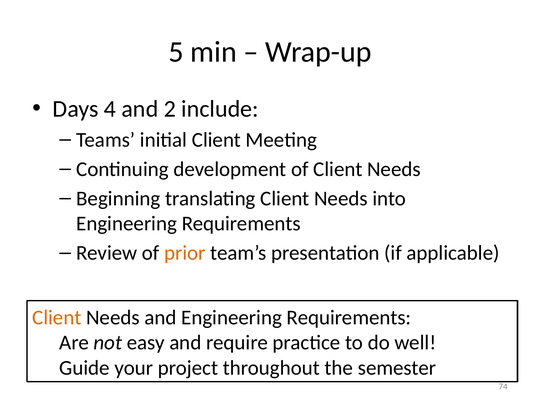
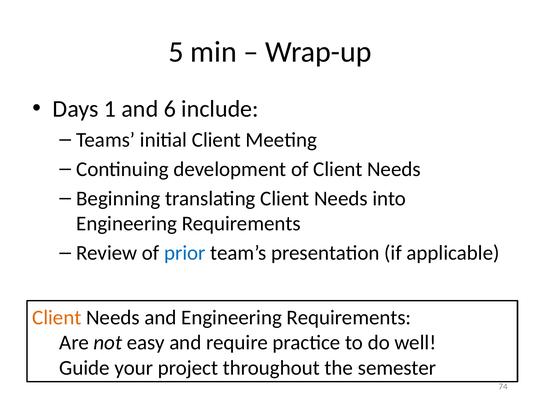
4: 4 -> 1
2: 2 -> 6
prior colour: orange -> blue
